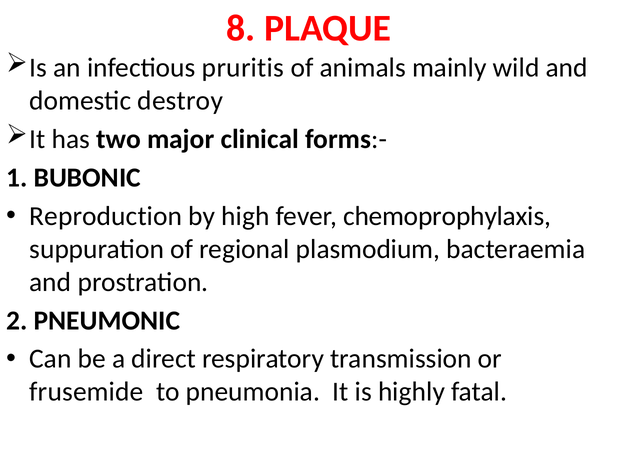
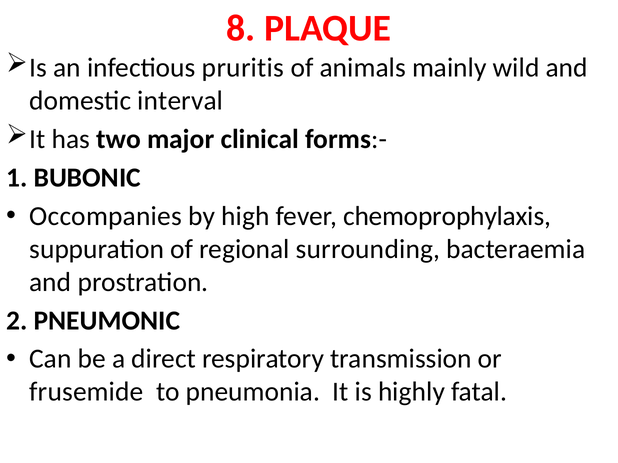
destroy: destroy -> interval
Reproduction: Reproduction -> Occompanies
plasmodium: plasmodium -> surrounding
